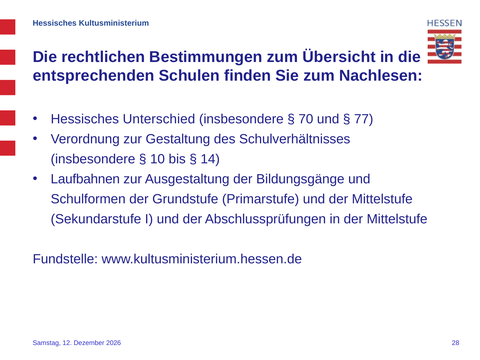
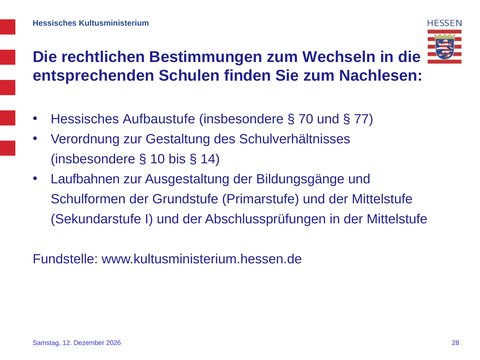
Übersicht: Übersicht -> Wechseln
Unterschied: Unterschied -> Aufbaustufe
